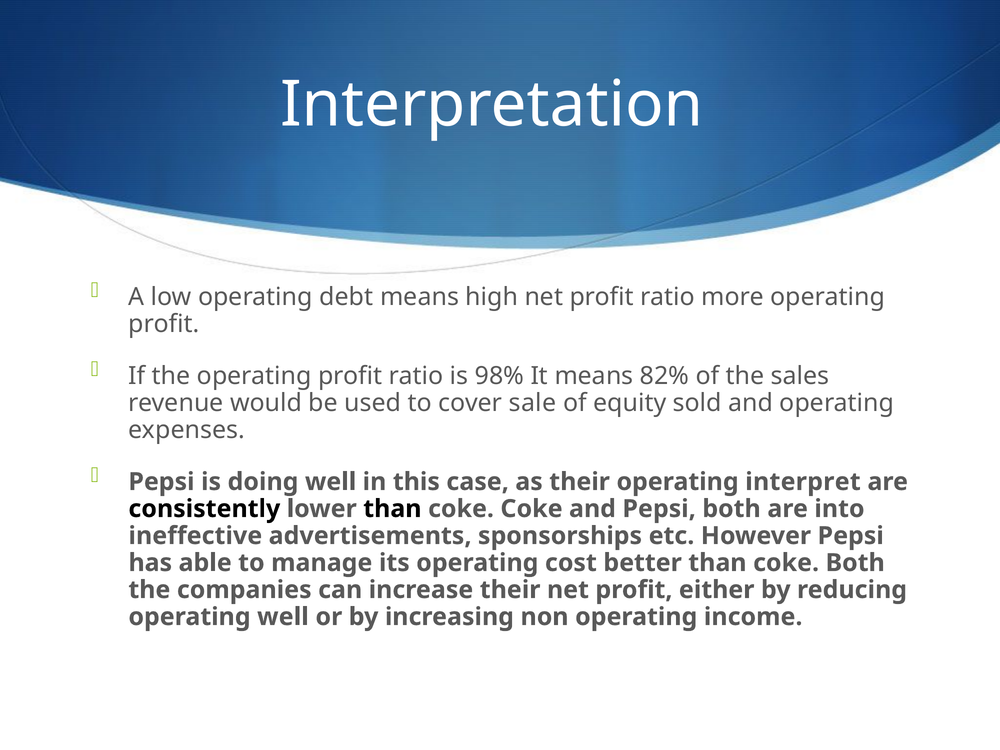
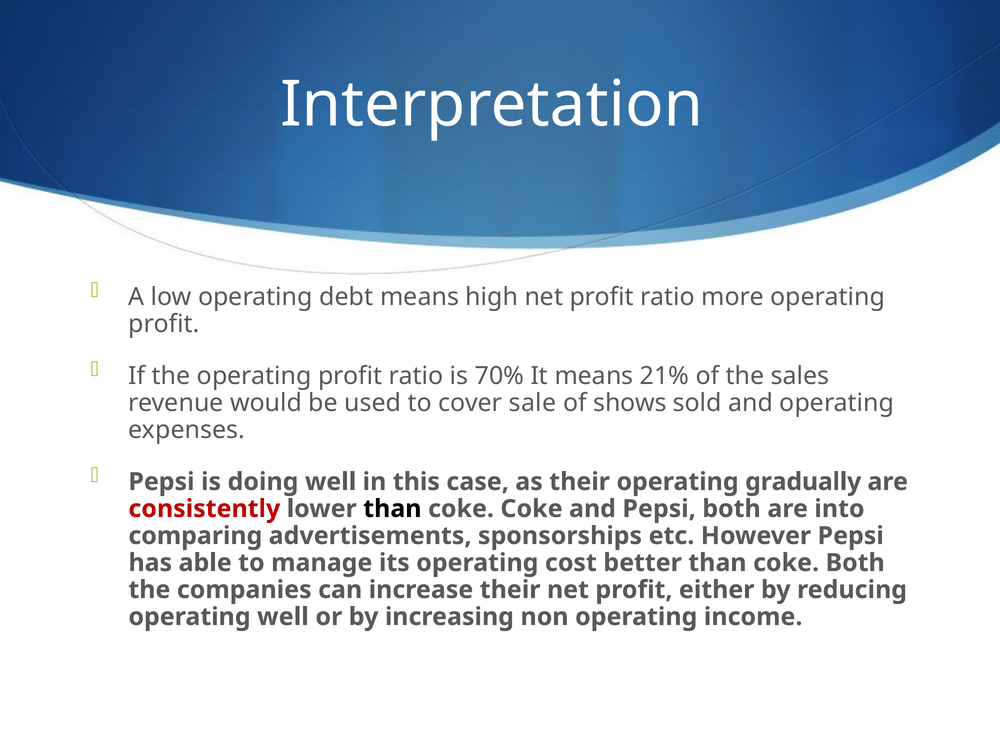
98%: 98% -> 70%
82%: 82% -> 21%
equity: equity -> shows
interpret: interpret -> gradually
consistently colour: black -> red
ineffective: ineffective -> comparing
